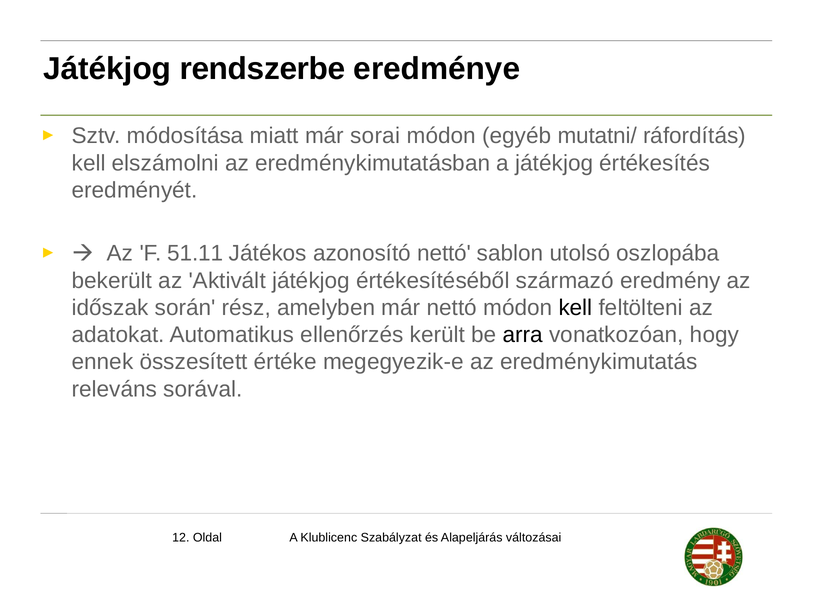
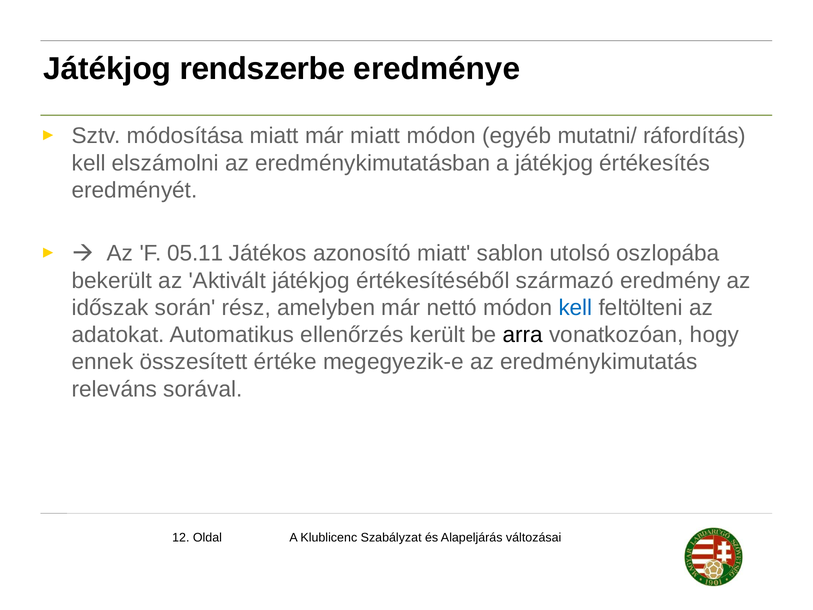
már sorai: sorai -> miatt
51.11: 51.11 -> 05.11
azonosító nettó: nettó -> miatt
kell at (575, 308) colour: black -> blue
